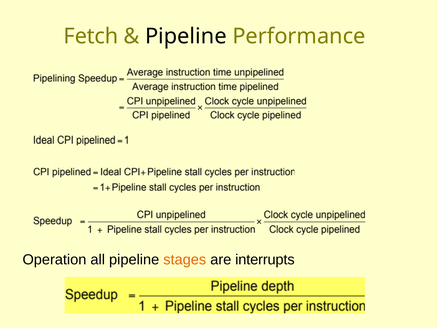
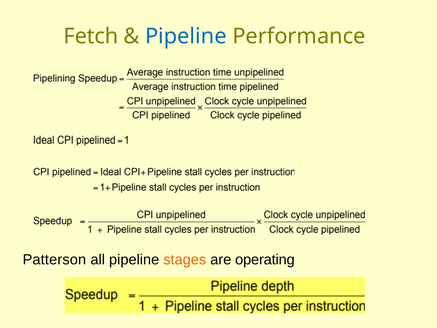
Pipeline at (186, 36) colour: black -> blue
Operation: Operation -> Patterson
interrupts: interrupts -> operating
